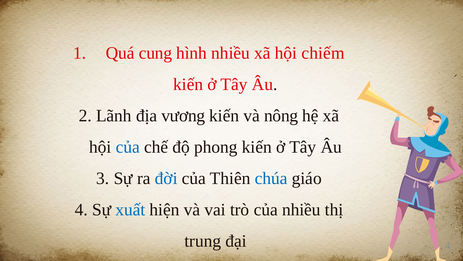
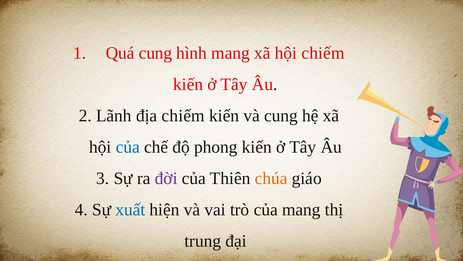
hình nhiều: nhiều -> mang
địa vương: vương -> chiếm
và nông: nông -> cung
đời colour: blue -> purple
chúa colour: blue -> orange
của nhiều: nhiều -> mang
